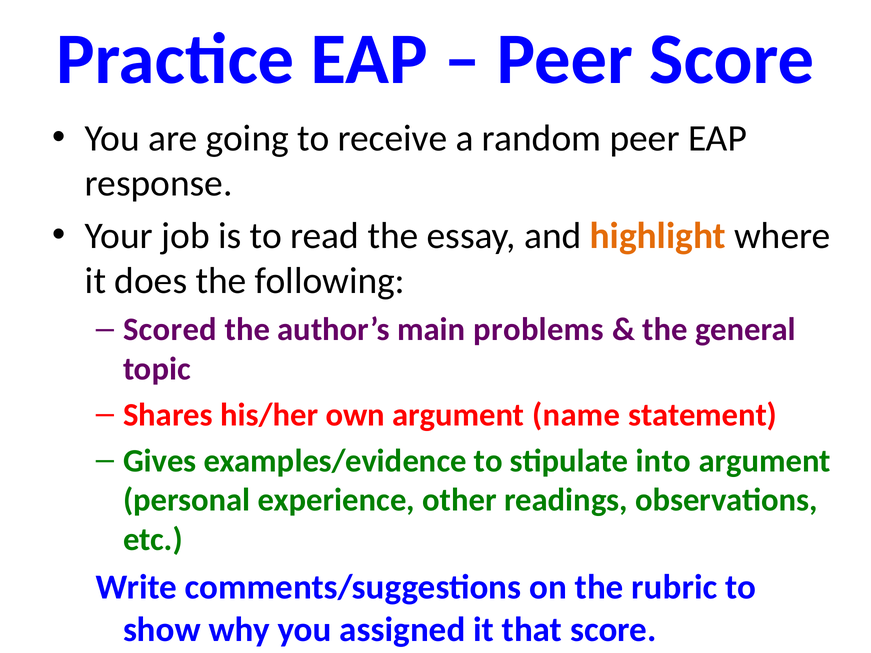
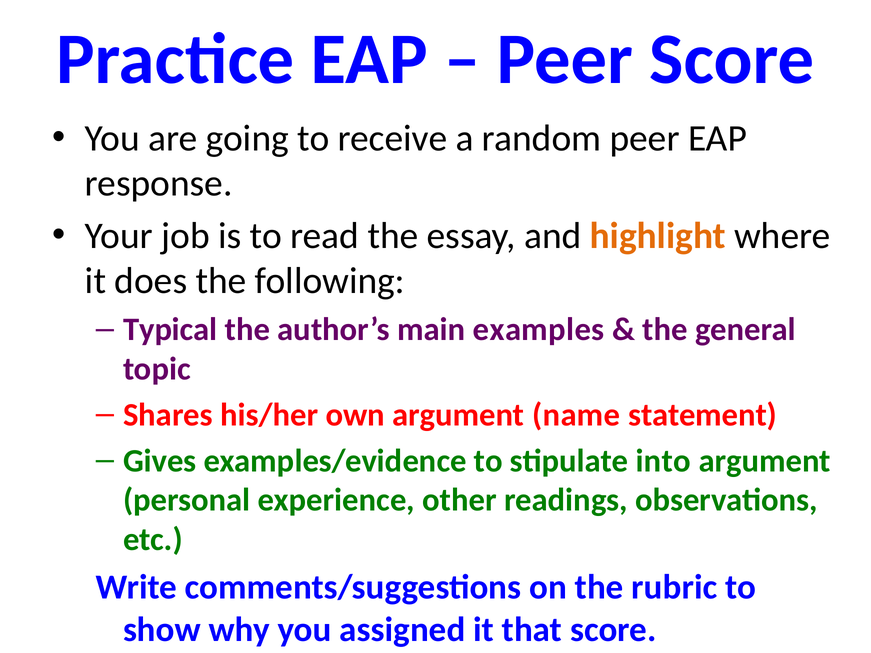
Scored: Scored -> Typical
problems: problems -> examples
